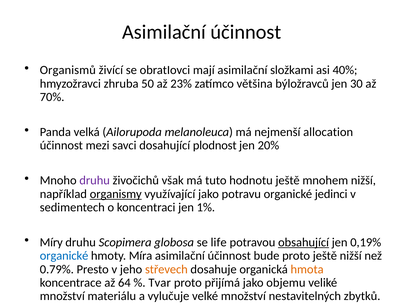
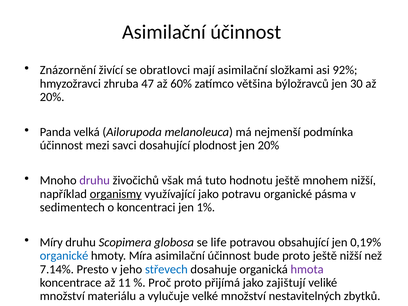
Organismů: Organismů -> Znázornění
40%: 40% -> 92%
50: 50 -> 47
23%: 23% -> 60%
70% at (52, 97): 70% -> 20%
allocation: allocation -> podmínka
jedinci: jedinci -> pásma
obsahující underline: present -> none
0.79%: 0.79% -> 7.14%
střevech colour: orange -> blue
hmota colour: orange -> purple
64: 64 -> 11
Tvar: Tvar -> Proč
objemu: objemu -> zajištují
